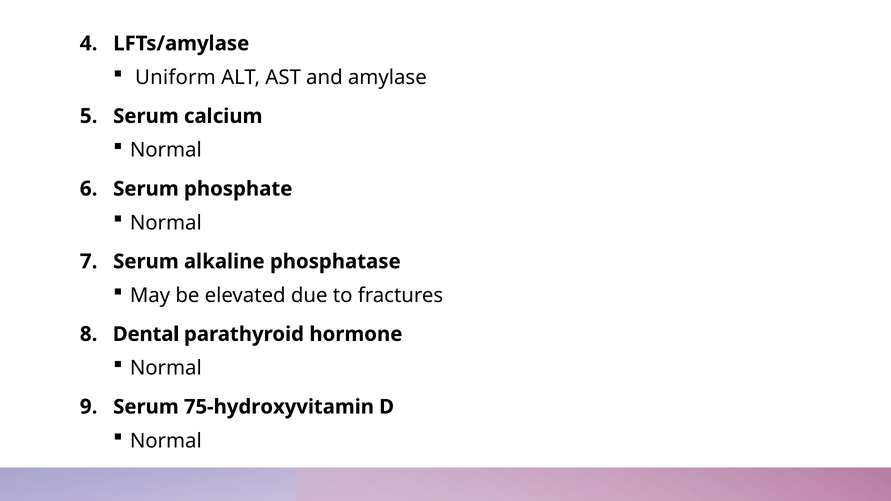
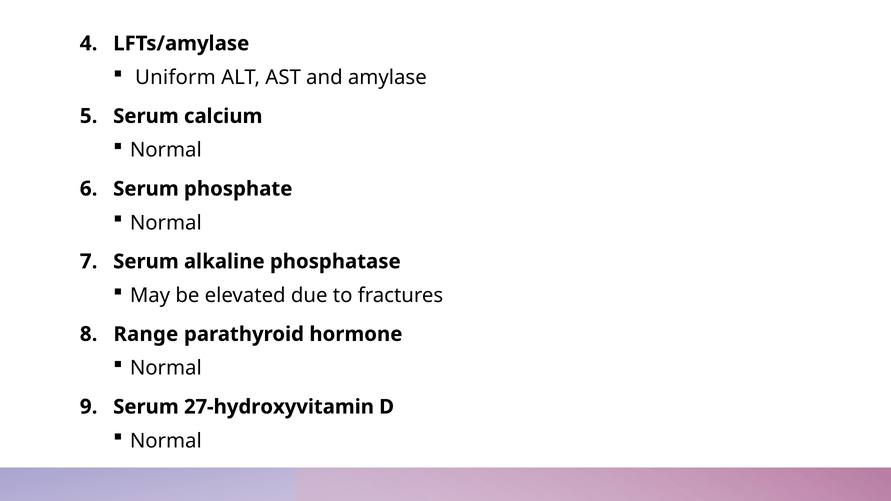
Dental: Dental -> Range
75-hydroxyvitamin: 75-hydroxyvitamin -> 27-hydroxyvitamin
